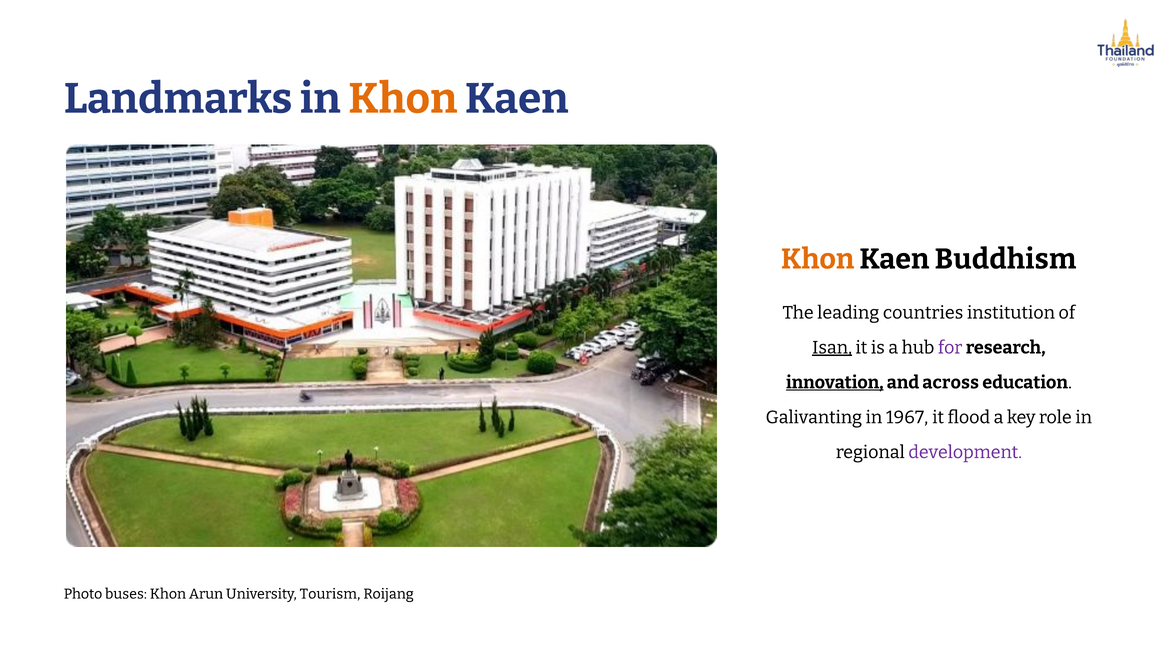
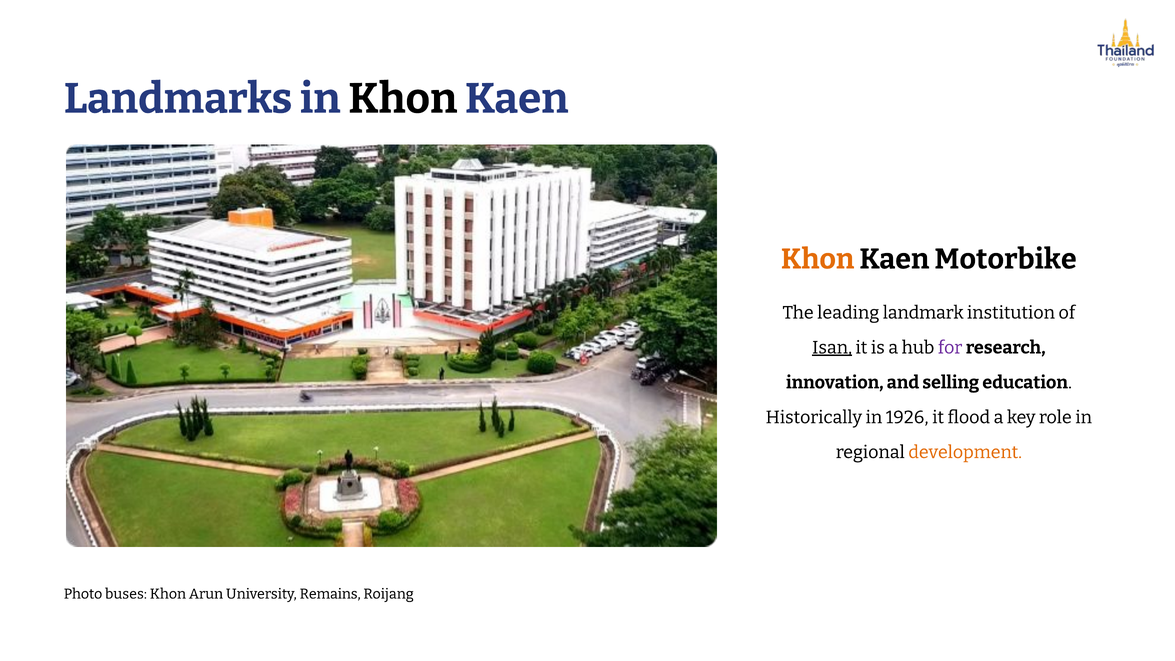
Khon at (403, 99) colour: orange -> black
Buddhism: Buddhism -> Motorbike
countries: countries -> landmark
innovation underline: present -> none
across: across -> selling
Galivanting: Galivanting -> Historically
1967: 1967 -> 1926
development colour: purple -> orange
Tourism: Tourism -> Remains
